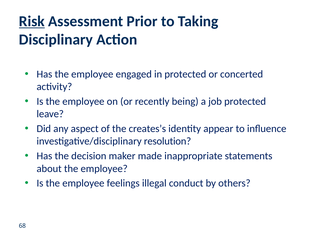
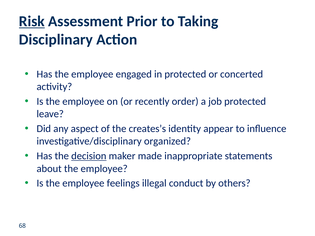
being: being -> order
resolution: resolution -> organized
decision underline: none -> present
